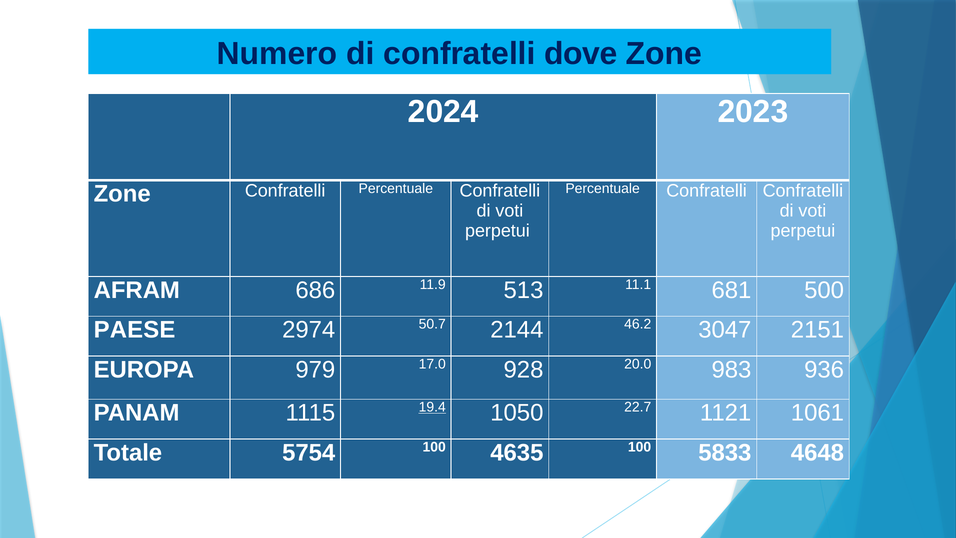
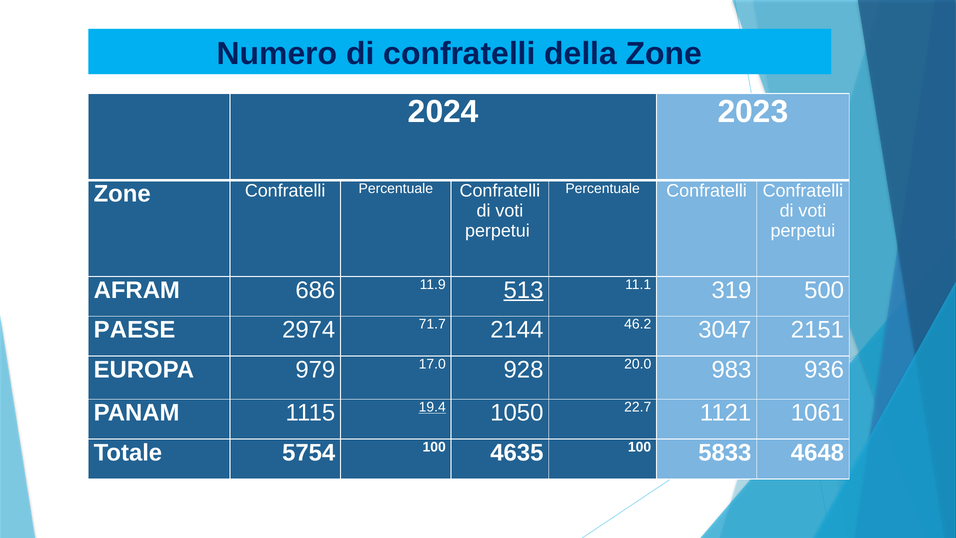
dove: dove -> della
513 underline: none -> present
681: 681 -> 319
50.7: 50.7 -> 71.7
